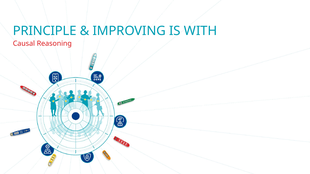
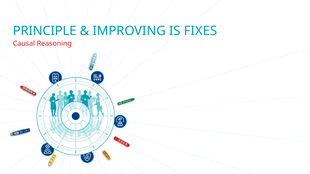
WITH: WITH -> FIXES
